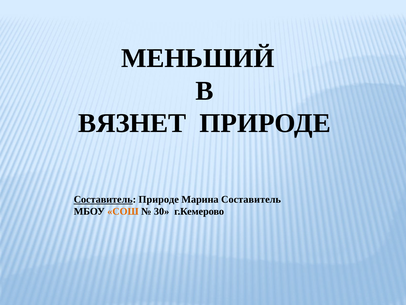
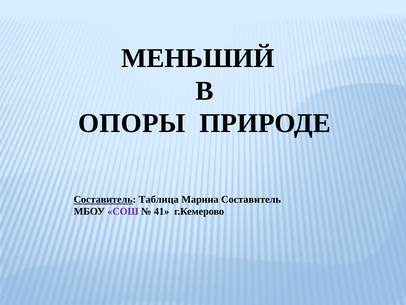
ВЯЗНЕТ: ВЯЗНЕТ -> ОПОРЫ
Составитель Природе: Природе -> Таблица
СОШ colour: orange -> purple
30: 30 -> 41
